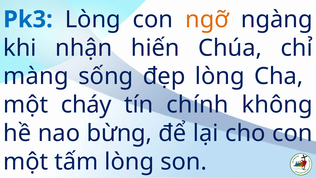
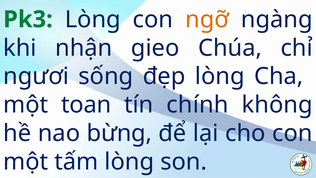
Pk3 colour: blue -> green
hiến: hiến -> gieo
màng: màng -> ngươi
cháy: cháy -> toan
